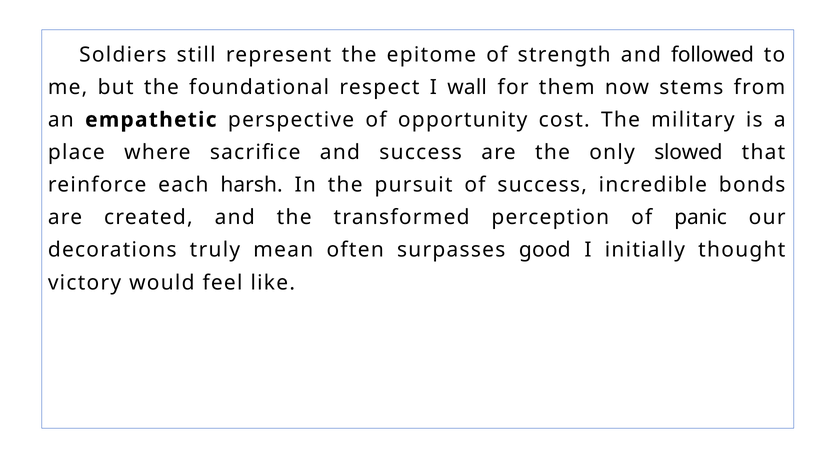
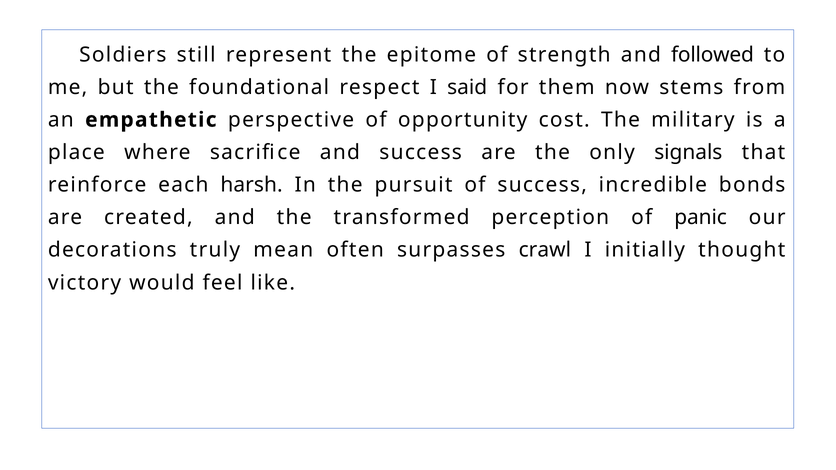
wall: wall -> said
slowed: slowed -> signals
good: good -> crawl
